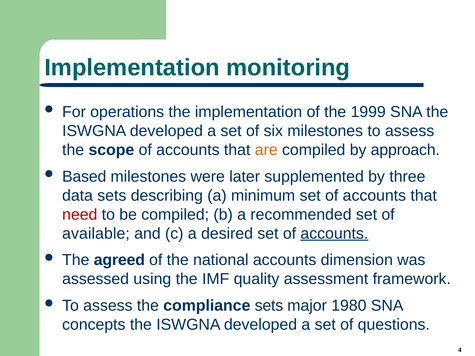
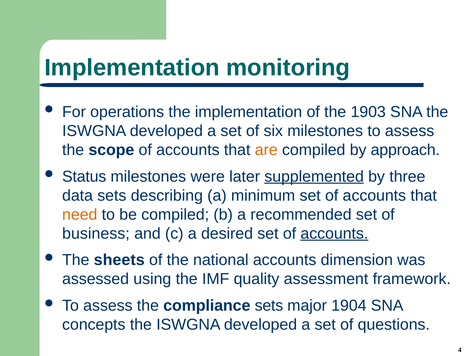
1999: 1999 -> 1903
Based: Based -> Status
supplemented underline: none -> present
need colour: red -> orange
available: available -> business
agreed: agreed -> sheets
1980: 1980 -> 1904
